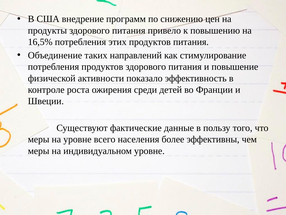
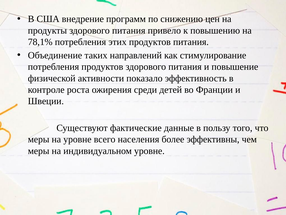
16,5%: 16,5% -> 78,1%
